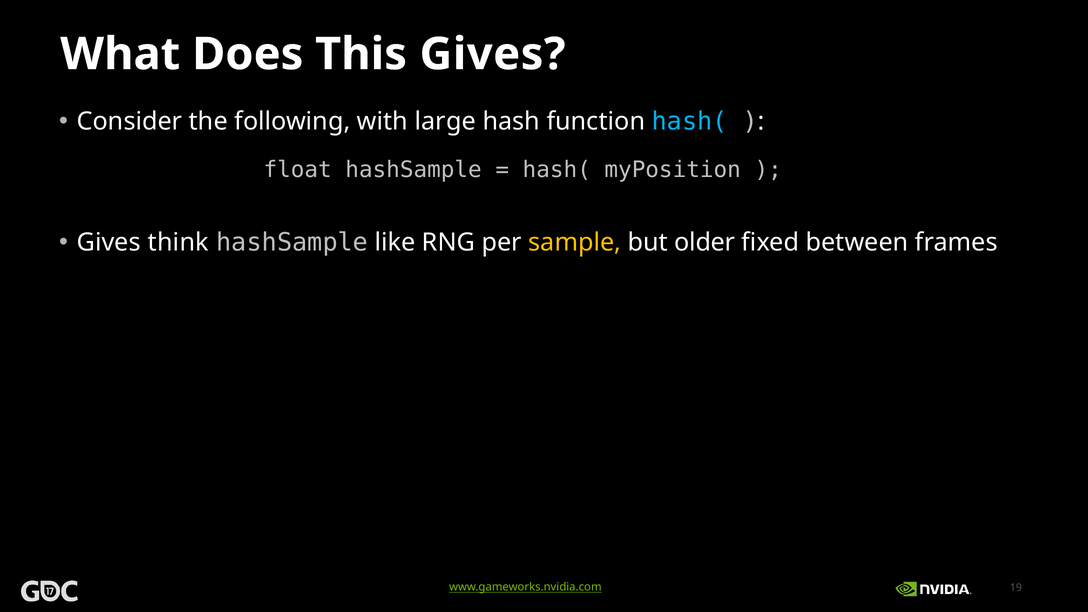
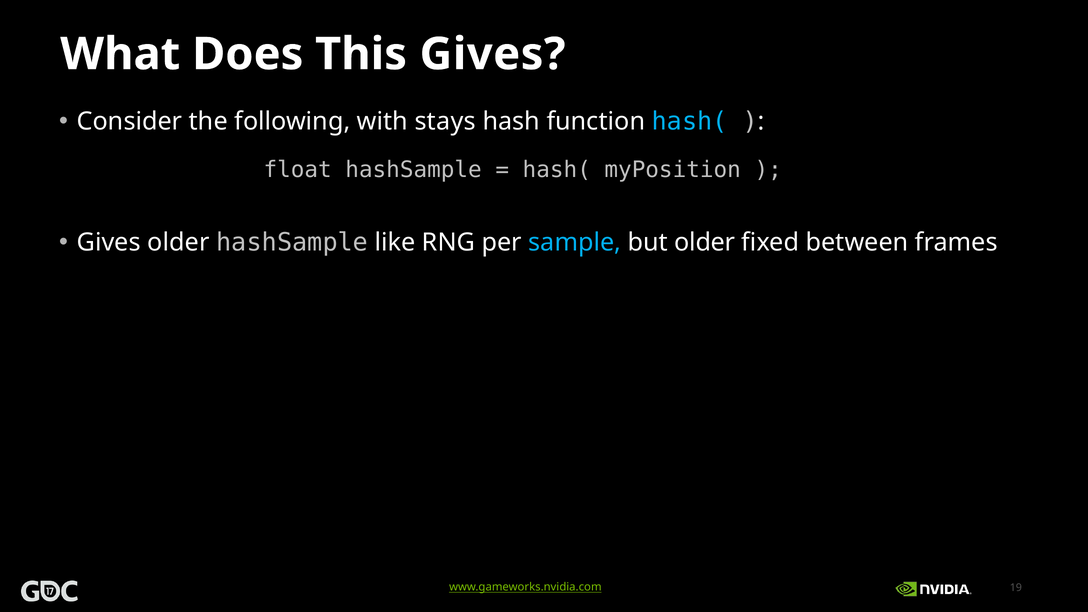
large: large -> stays
Gives think: think -> older
sample colour: yellow -> light blue
